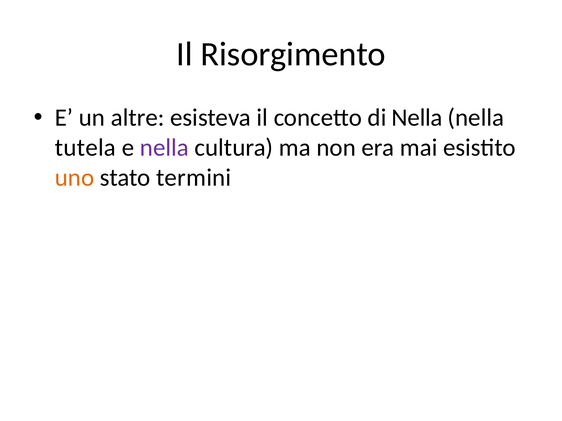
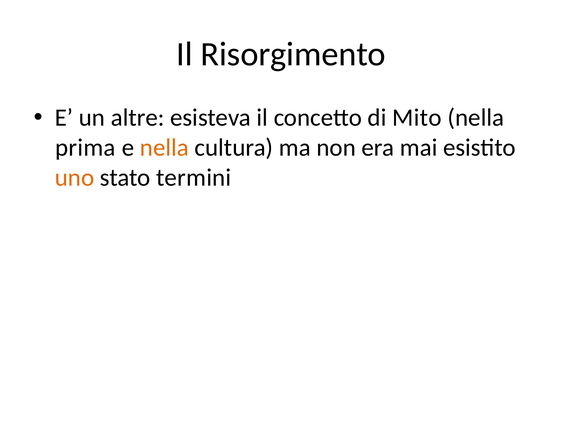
di Nella: Nella -> Mito
tutela: tutela -> prima
nella at (164, 148) colour: purple -> orange
